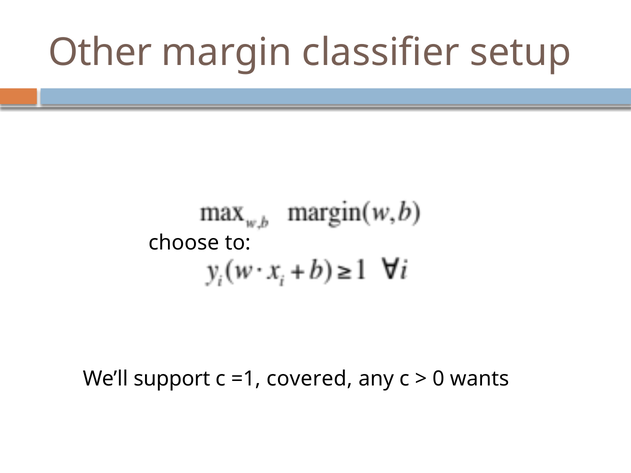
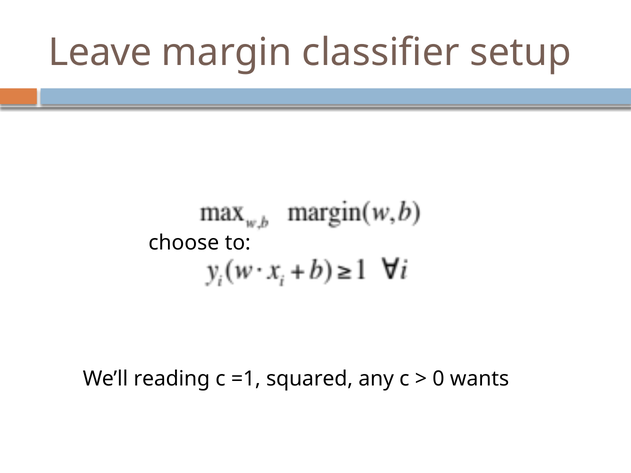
Other: Other -> Leave
support: support -> reading
covered: covered -> squared
